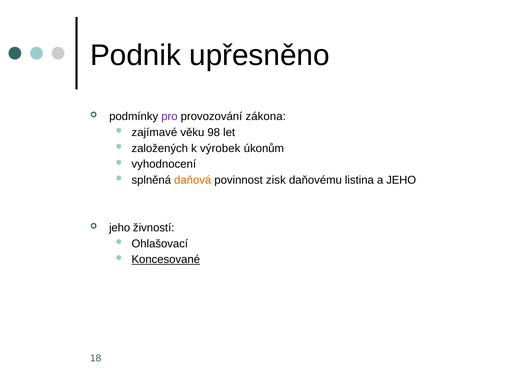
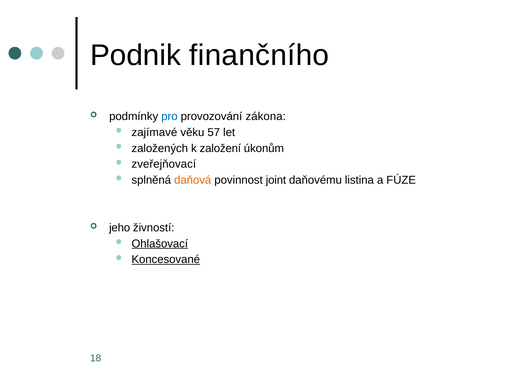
upřesněno: upřesněno -> finančního
pro colour: purple -> blue
98: 98 -> 57
výrobek: výrobek -> založení
vyhodnocení: vyhodnocení -> zveřejňovací
zisk: zisk -> joint
a JEHO: JEHO -> FÚZE
Ohlašovací underline: none -> present
